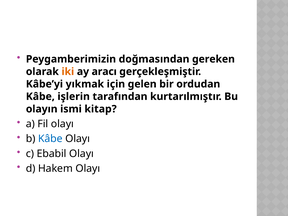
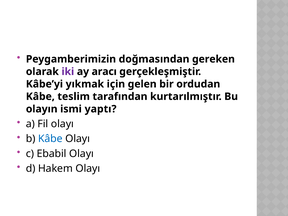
iki colour: orange -> purple
işlerin: işlerin -> teslim
kitap: kitap -> yaptı
